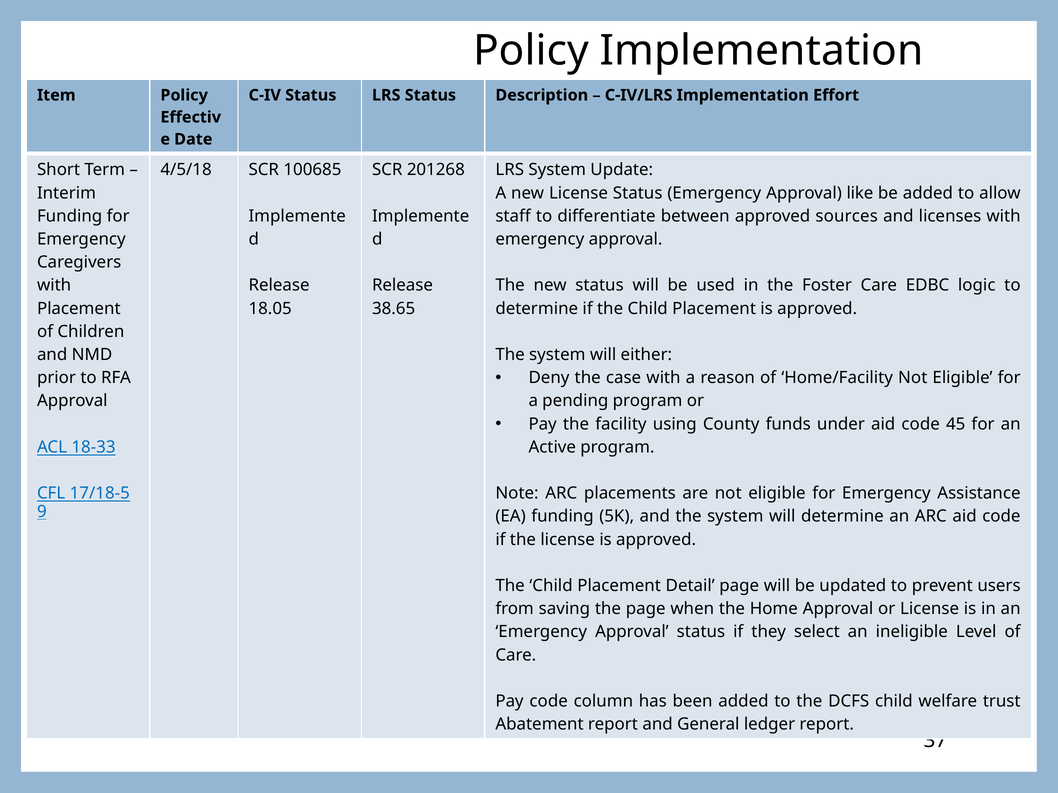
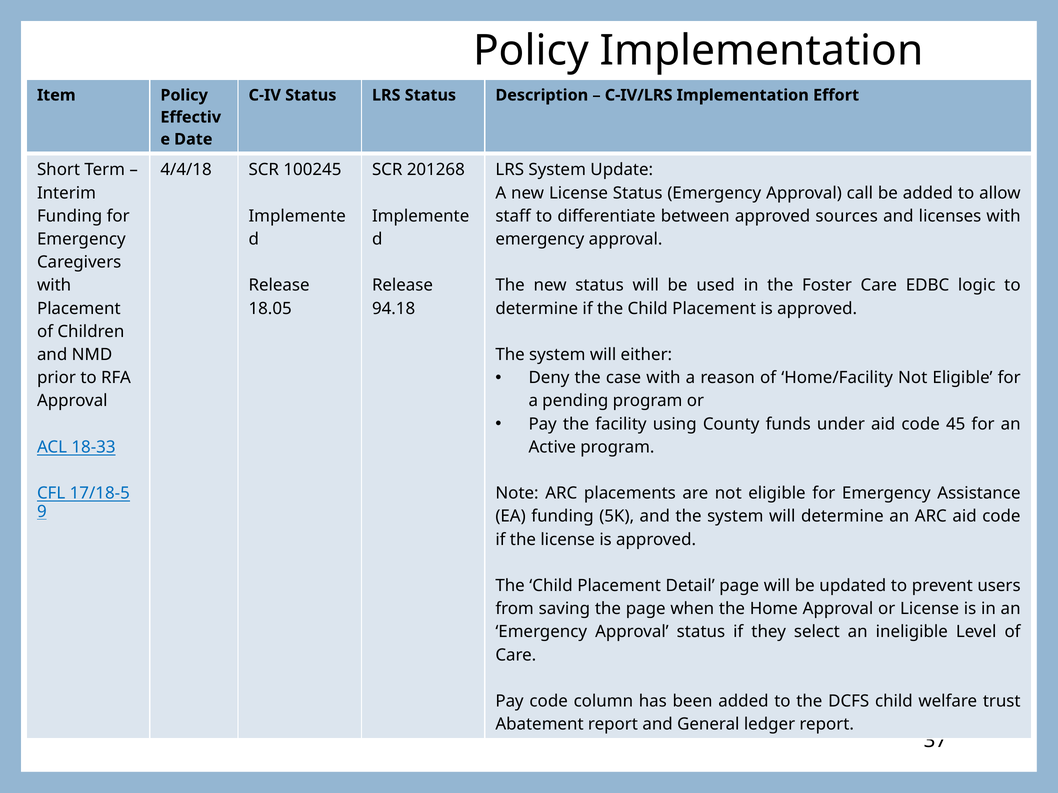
4/5/18: 4/5/18 -> 4/4/18
100685: 100685 -> 100245
like: like -> call
38.65: 38.65 -> 94.18
